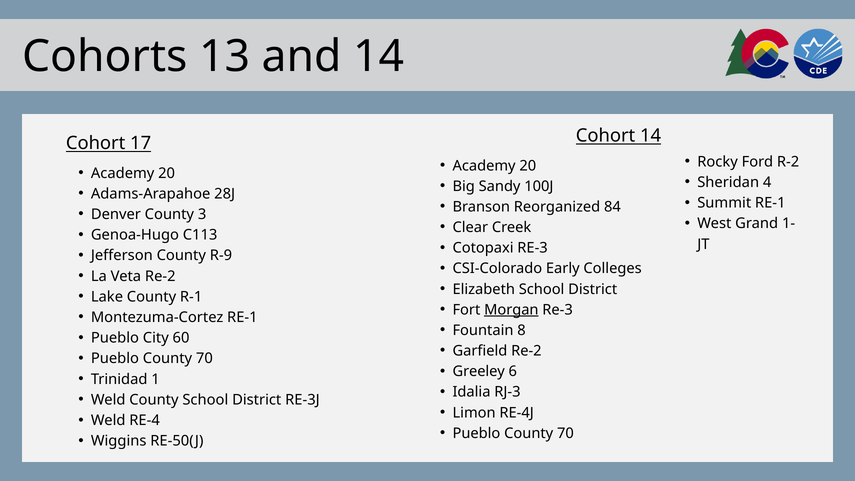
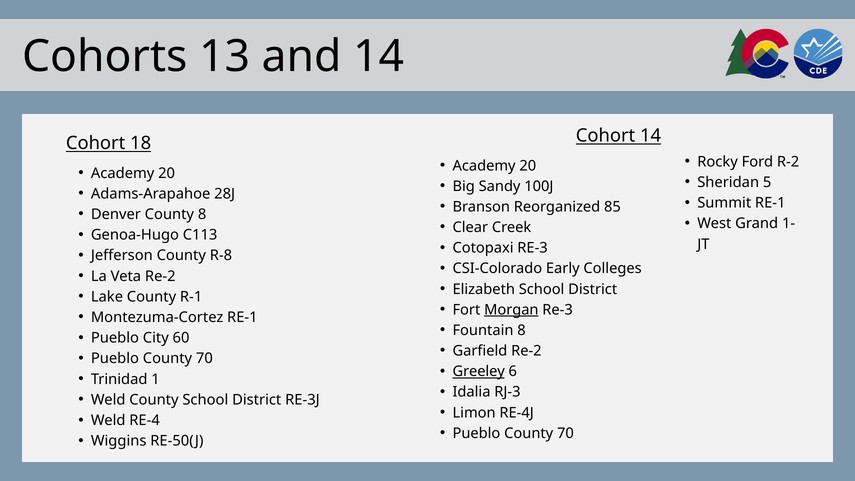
17: 17 -> 18
4: 4 -> 5
84: 84 -> 85
County 3: 3 -> 8
R-9: R-9 -> R-8
Greeley underline: none -> present
